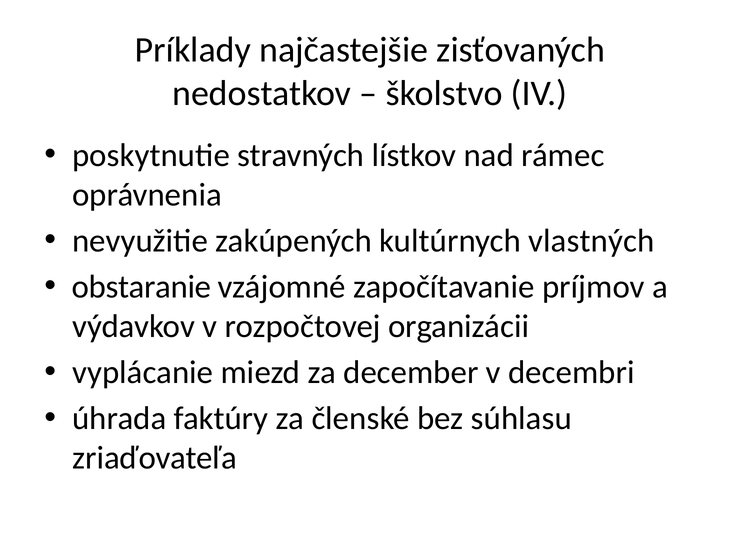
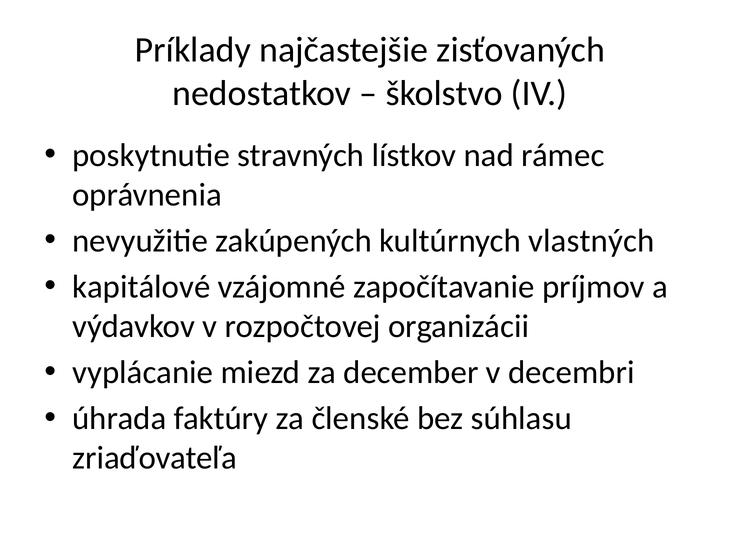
obstaranie: obstaranie -> kapitálové
